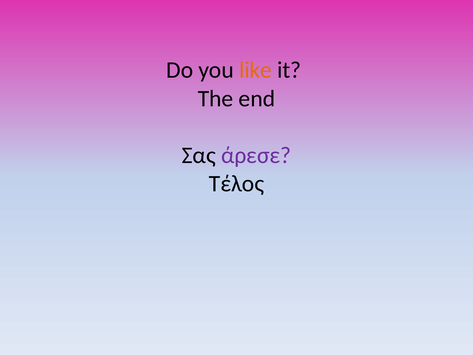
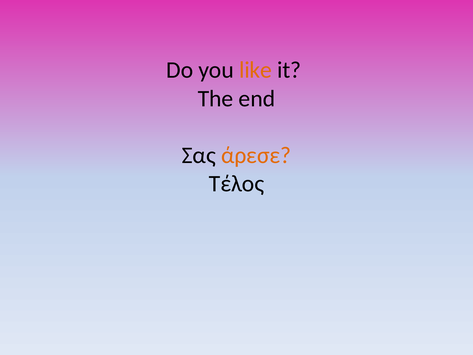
άρεσε colour: purple -> orange
